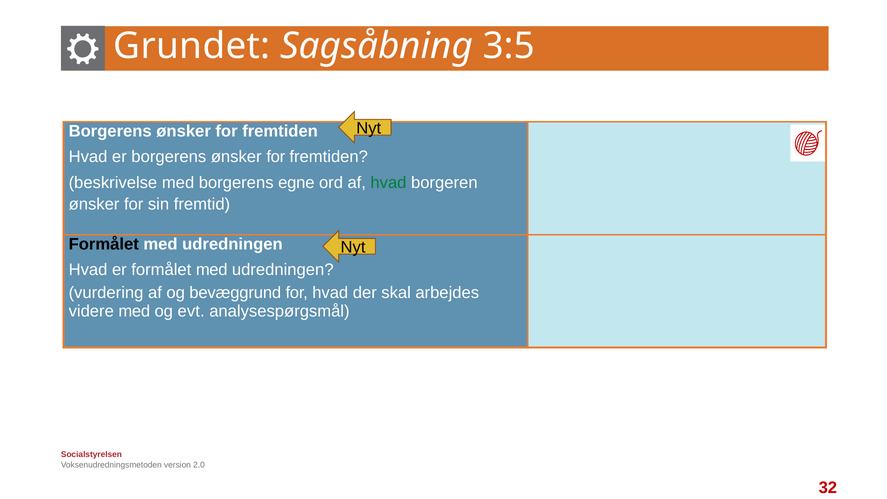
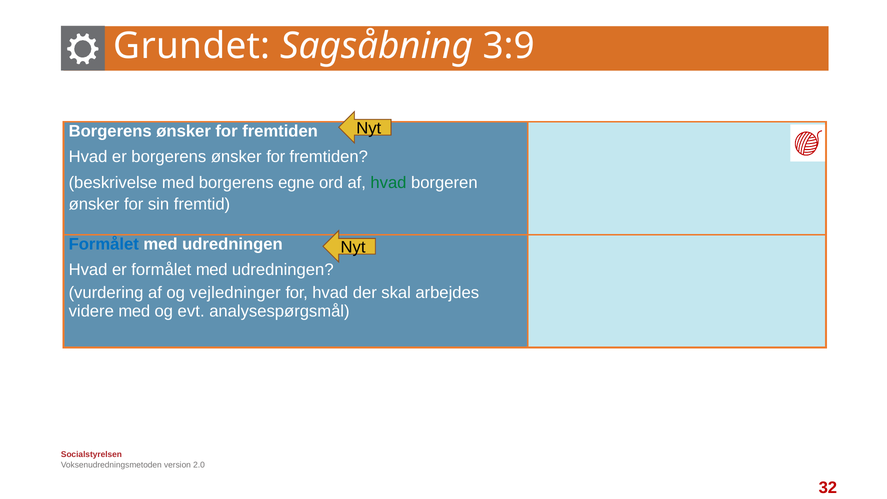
3:5: 3:5 -> 3:9
Formålet at (104, 244) colour: black -> blue
bevæggrund: bevæggrund -> vejledninger
